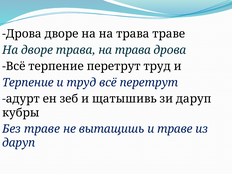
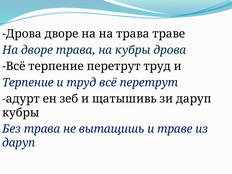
трава на трава: трава -> кубры
Без траве: траве -> трава
